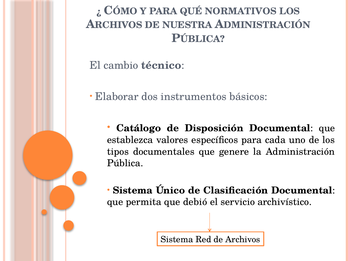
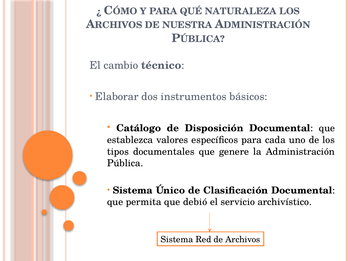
NORMATIVOS: NORMATIVOS -> NATURALEZA
